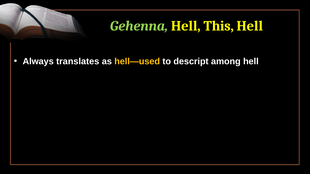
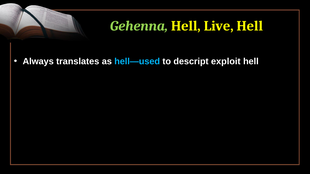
This: This -> Live
hell—used colour: yellow -> light blue
among: among -> exploit
